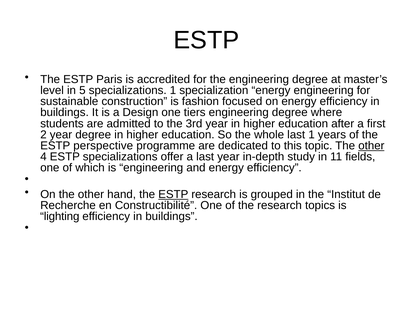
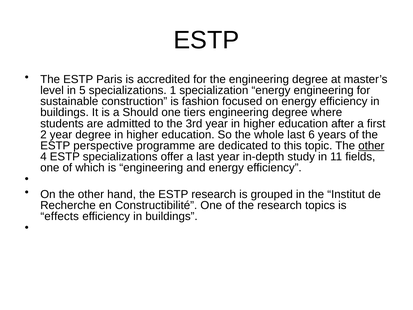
Design: Design -> Should
last 1: 1 -> 6
ESTP at (173, 194) underline: present -> none
lighting: lighting -> effects
